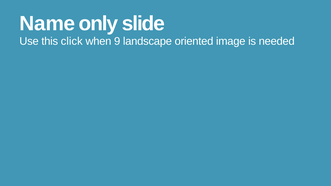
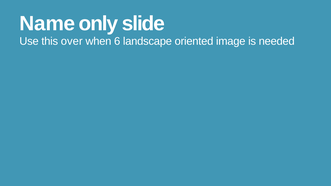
click: click -> over
9: 9 -> 6
